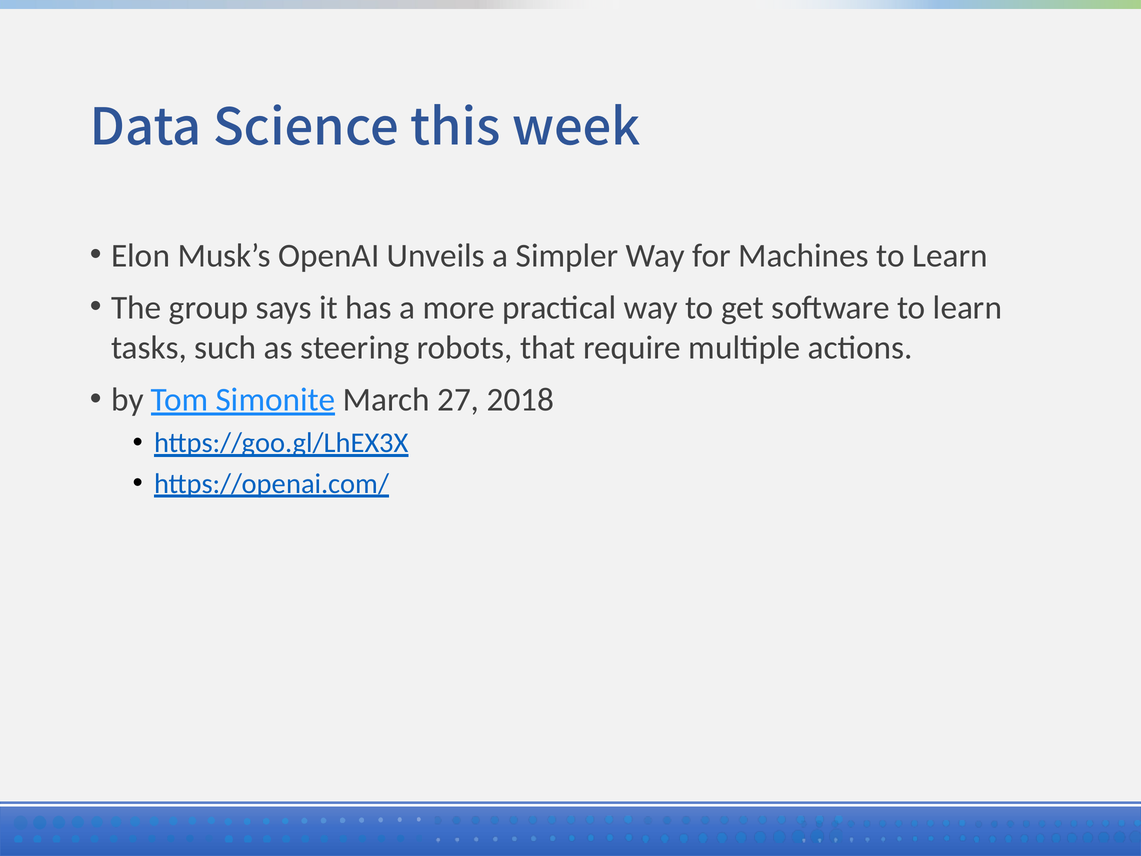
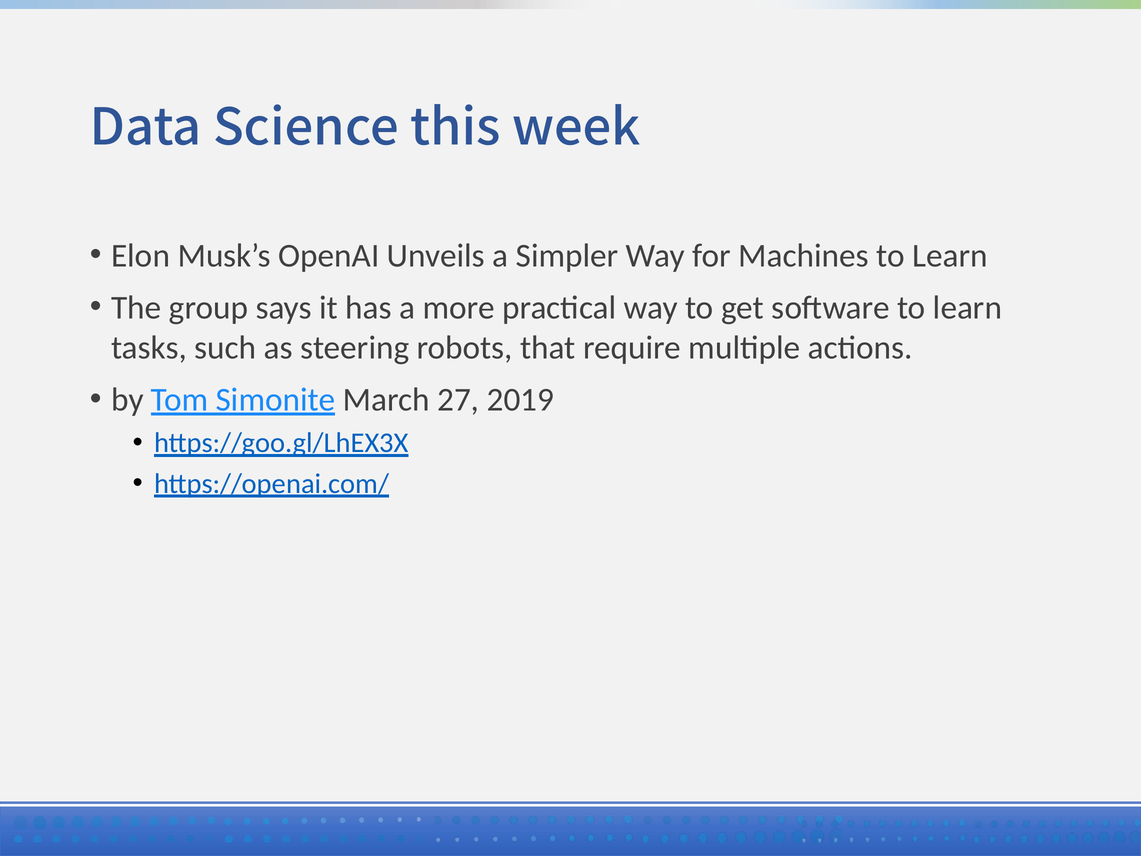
2018: 2018 -> 2019
